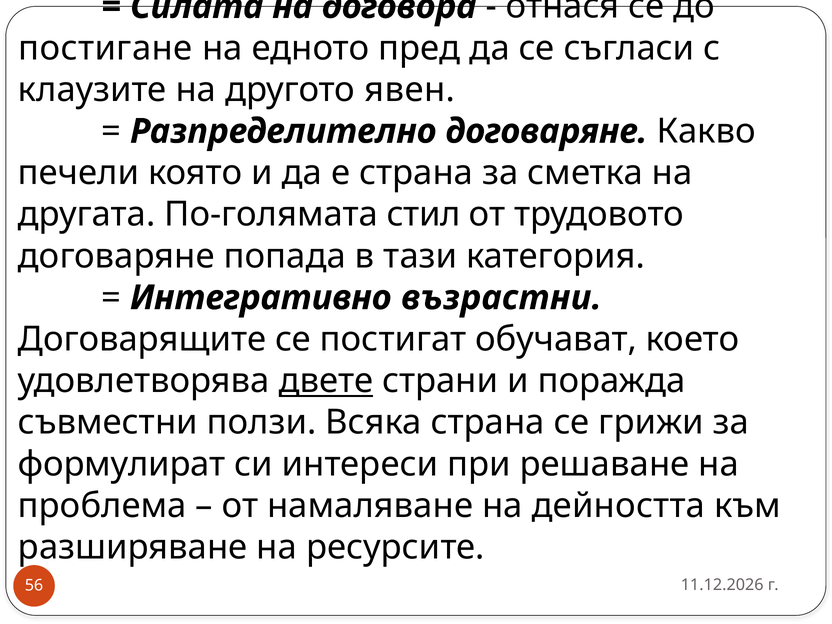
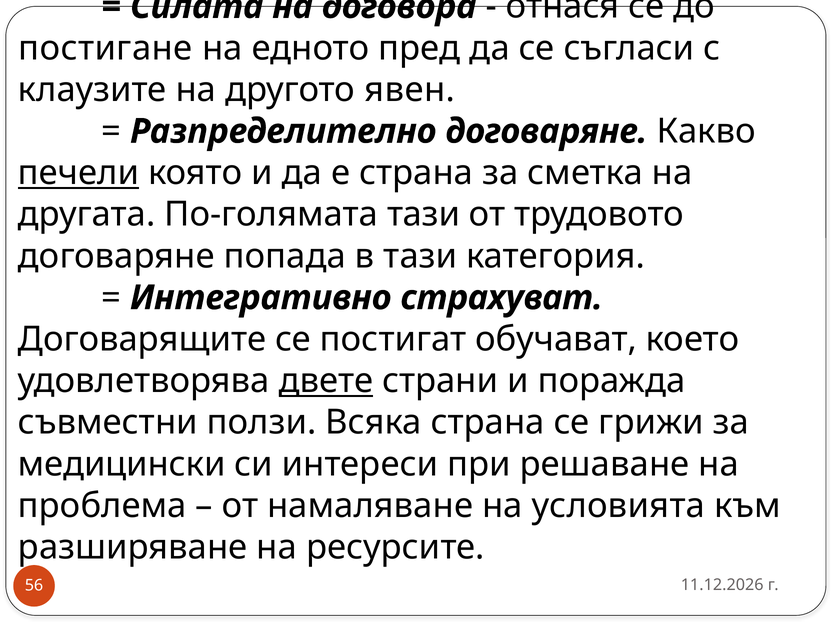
печели underline: none -> present
По-голямата стил: стил -> тази
възрастни: възрастни -> страхуват
формулират: формулират -> медицински
дейността: дейността -> условията
